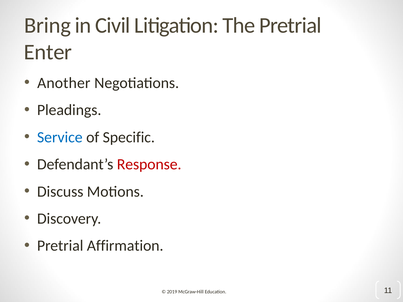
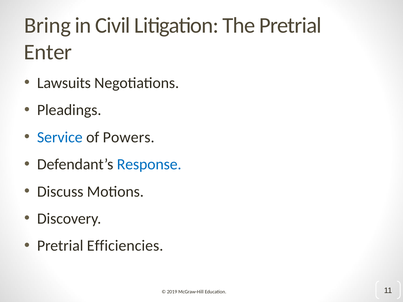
Another: Another -> Lawsuits
Specific: Specific -> Powers
Response colour: red -> blue
Affirmation: Affirmation -> Efficiencies
